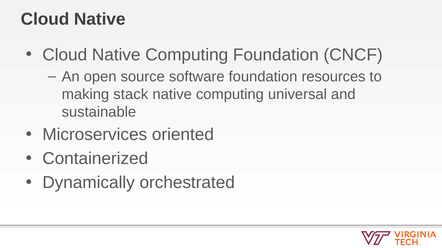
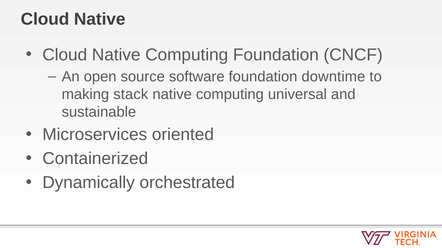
resources: resources -> downtime
